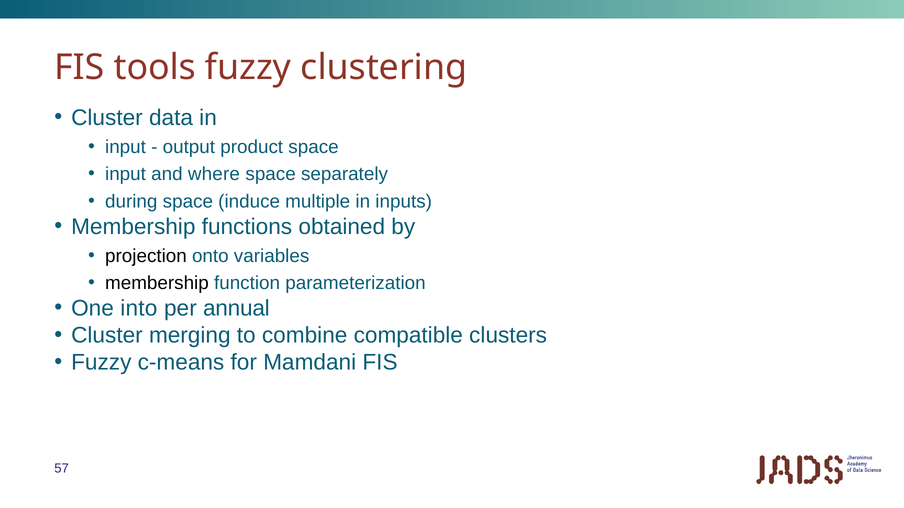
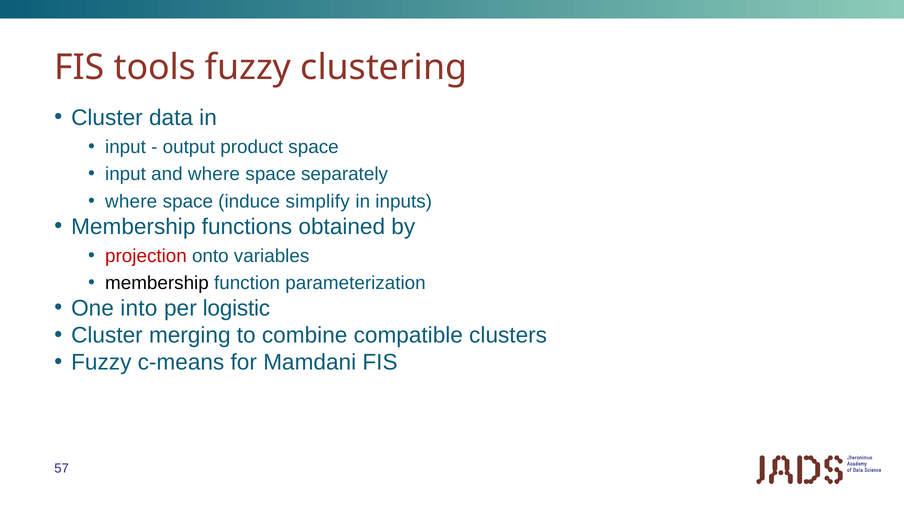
during at (131, 202): during -> where
multiple: multiple -> simplify
projection colour: black -> red
annual: annual -> logistic
